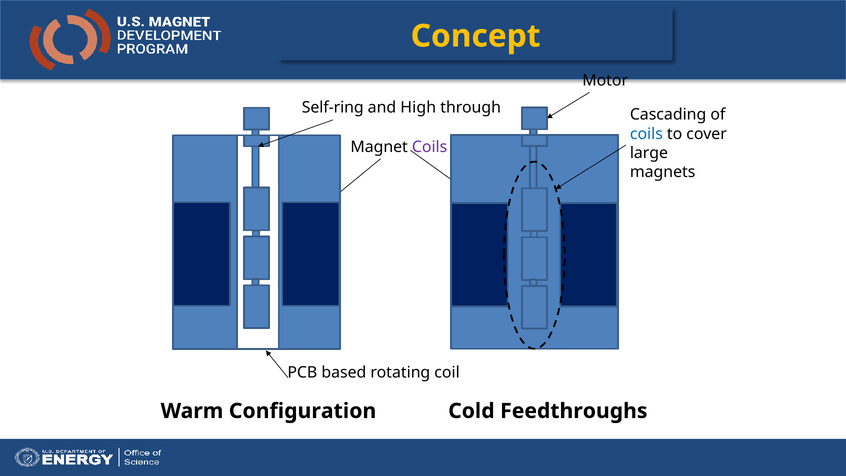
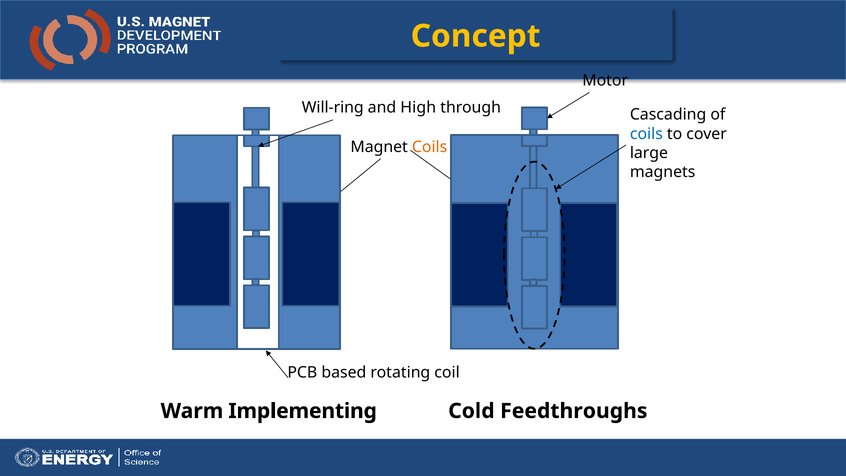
Self-ring: Self-ring -> Will-ring
Coils at (430, 147) colour: purple -> orange
Configuration: Configuration -> Implementing
